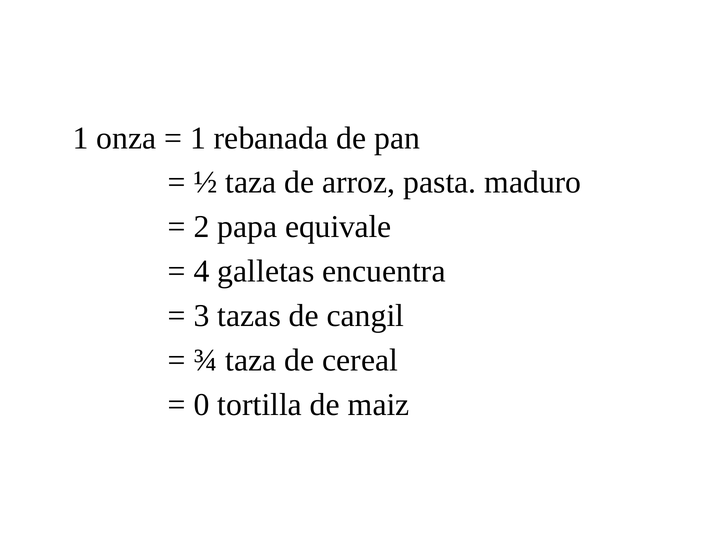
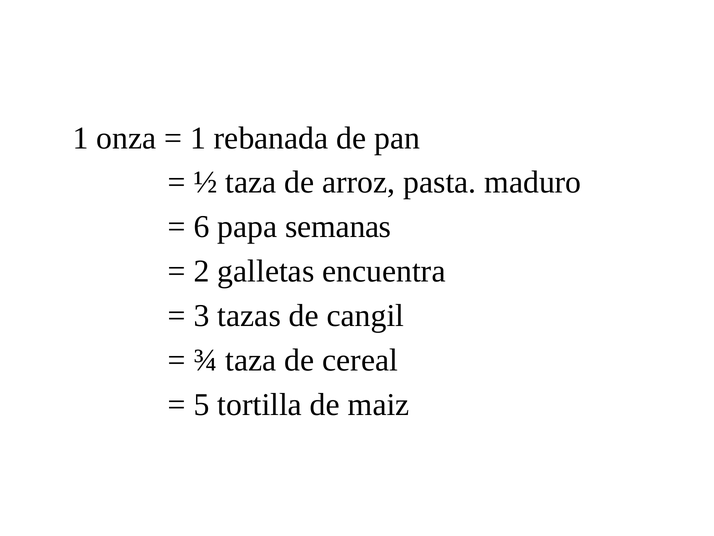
2: 2 -> 6
equivale: equivale -> semanas
4: 4 -> 2
0: 0 -> 5
